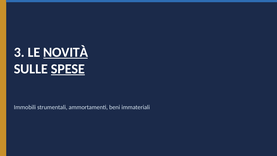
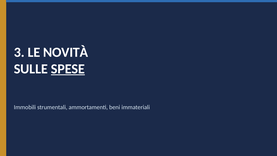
NOVITÀ underline: present -> none
